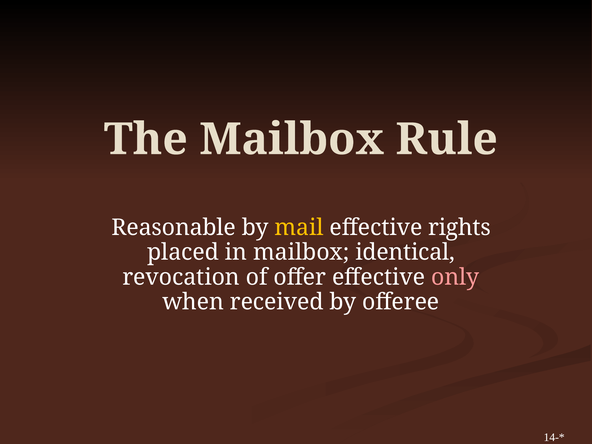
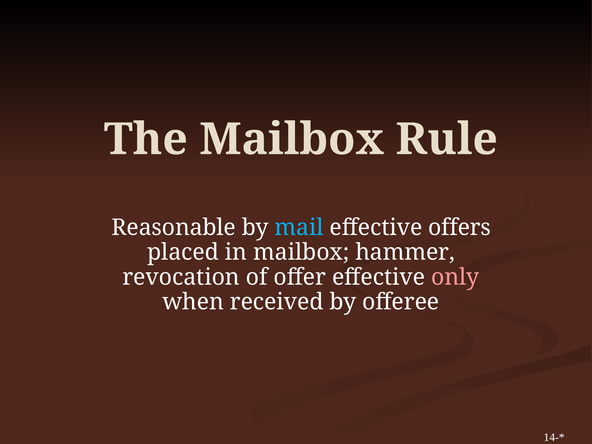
mail colour: yellow -> light blue
rights: rights -> offers
identical: identical -> hammer
